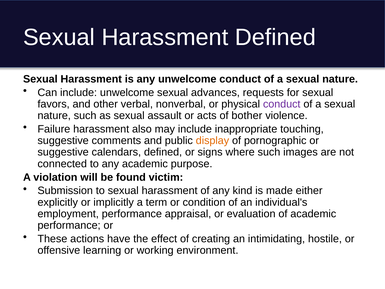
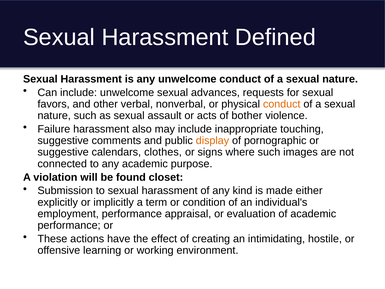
conduct at (282, 104) colour: purple -> orange
calendars defined: defined -> clothes
victim: victim -> closet
